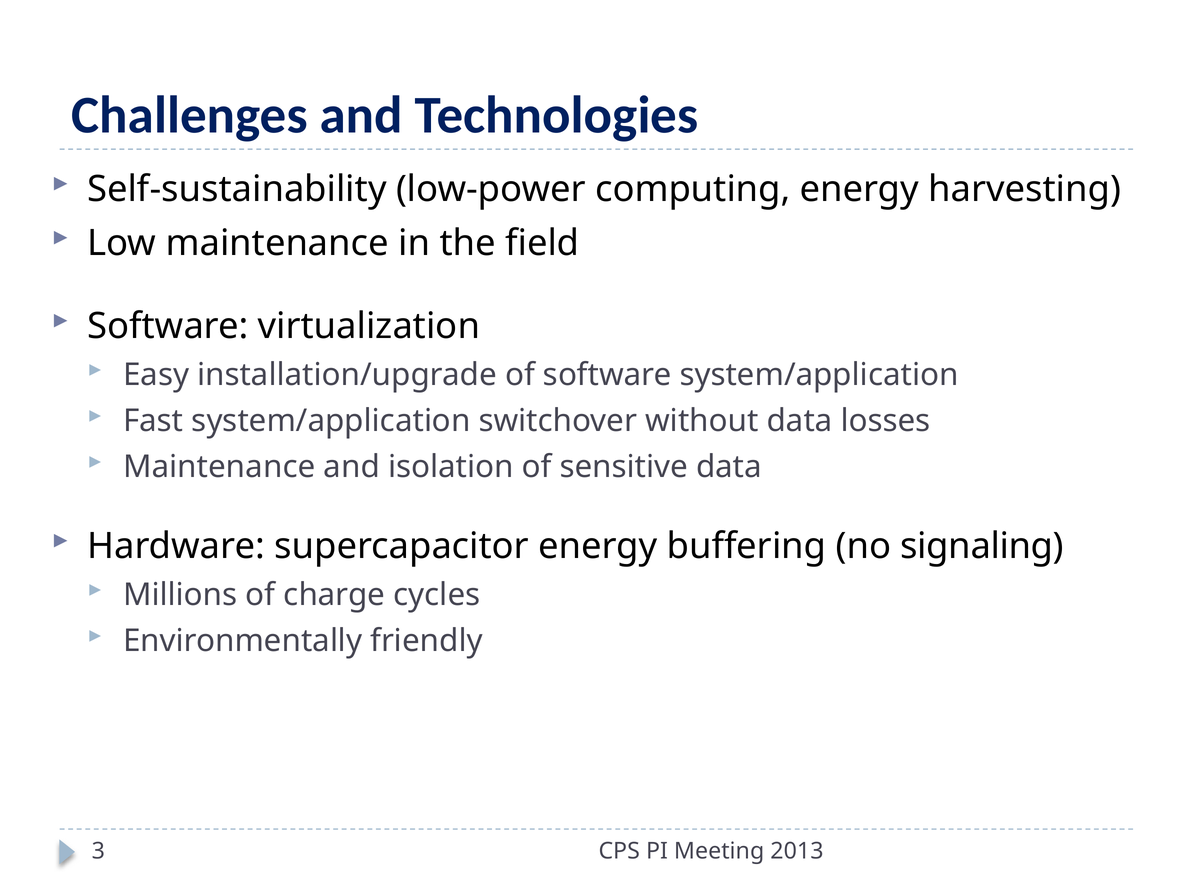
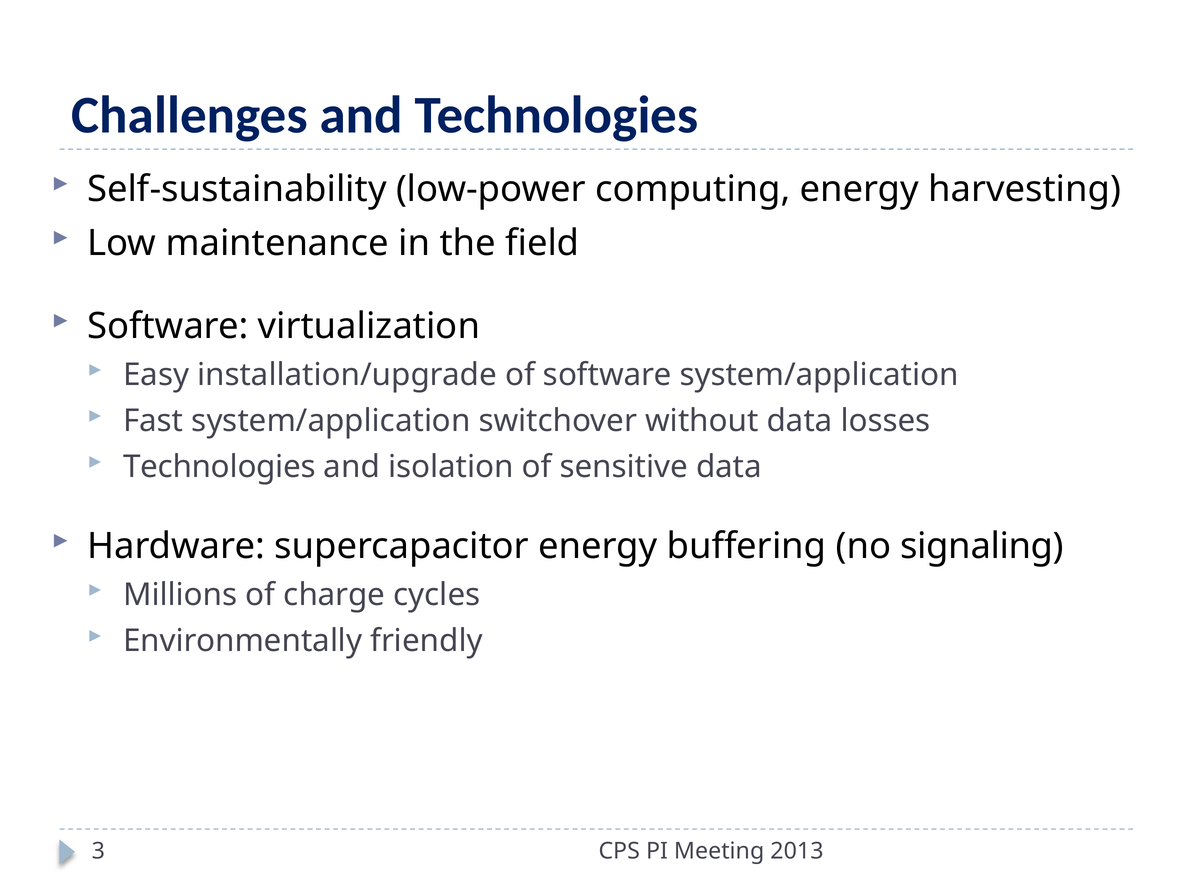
Maintenance at (219, 467): Maintenance -> Technologies
